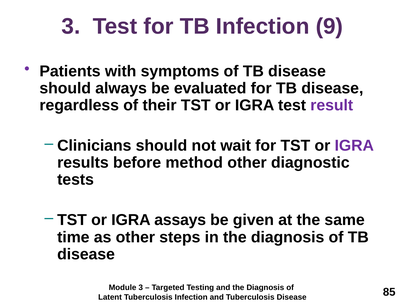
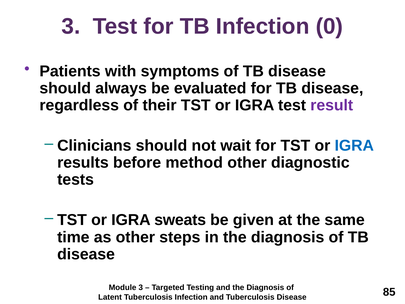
9: 9 -> 0
IGRA at (354, 146) colour: purple -> blue
assays: assays -> sweats
